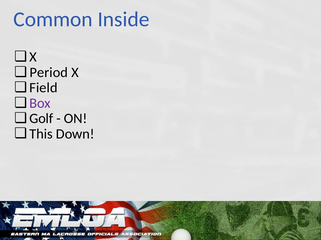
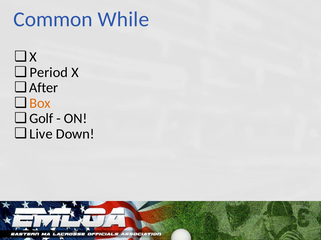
Inside: Inside -> While
Field: Field -> After
Box colour: purple -> orange
This: This -> Live
